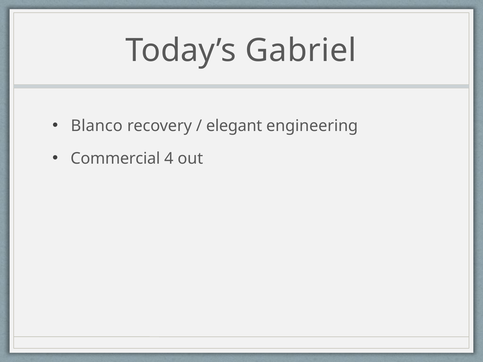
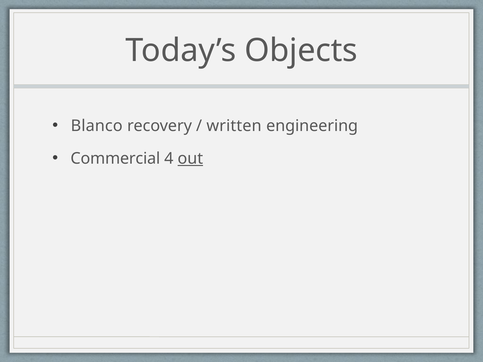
Gabriel: Gabriel -> Objects
elegant: elegant -> written
out underline: none -> present
